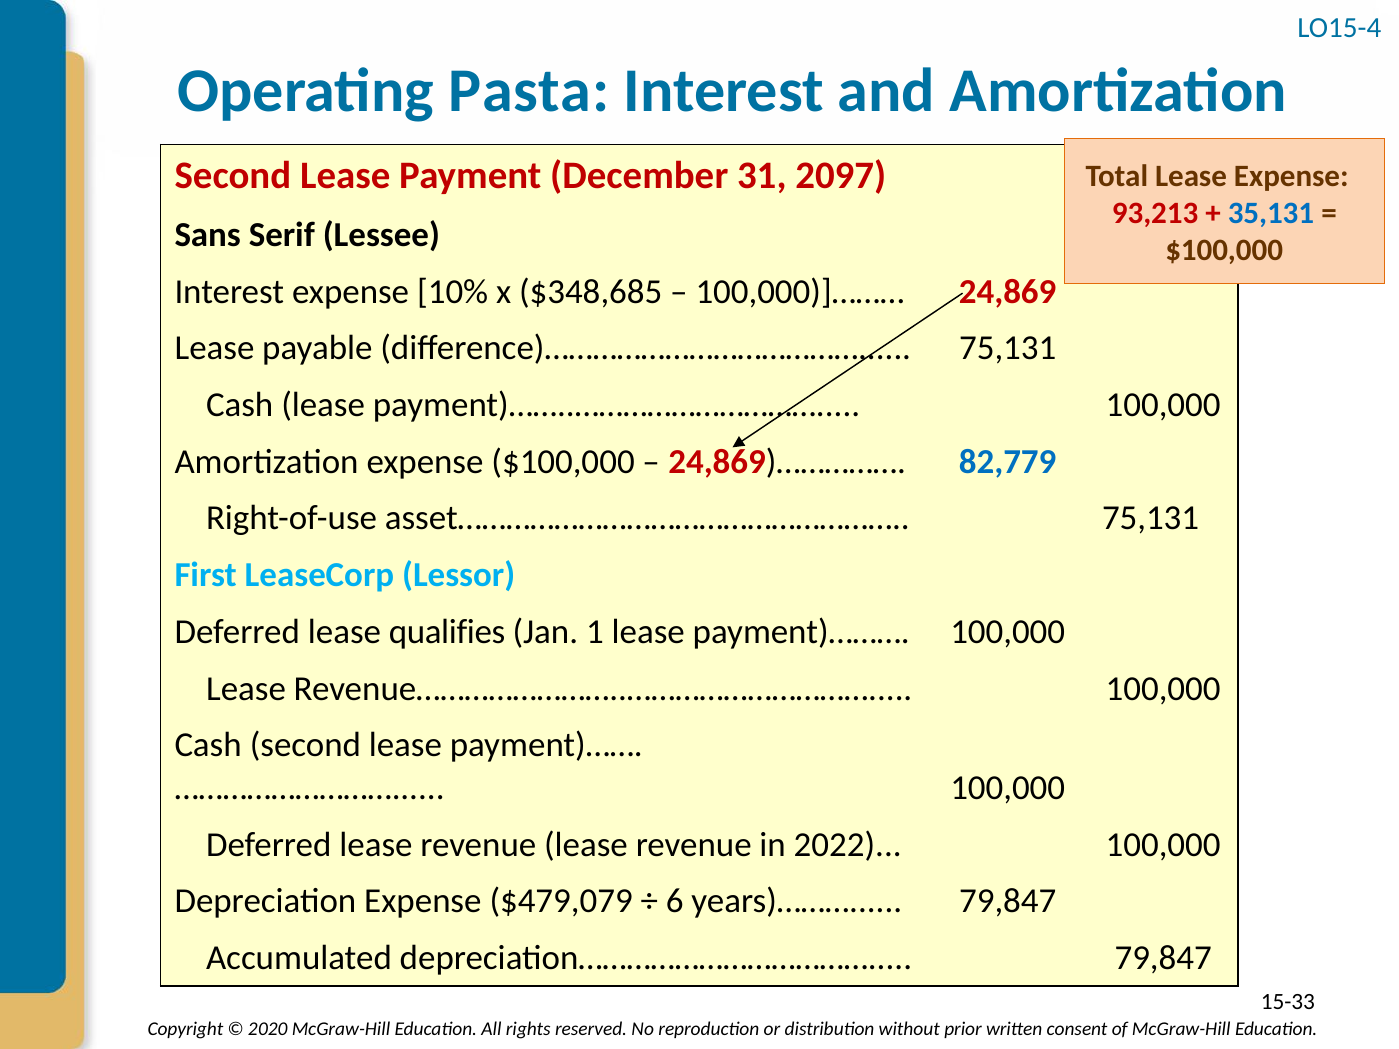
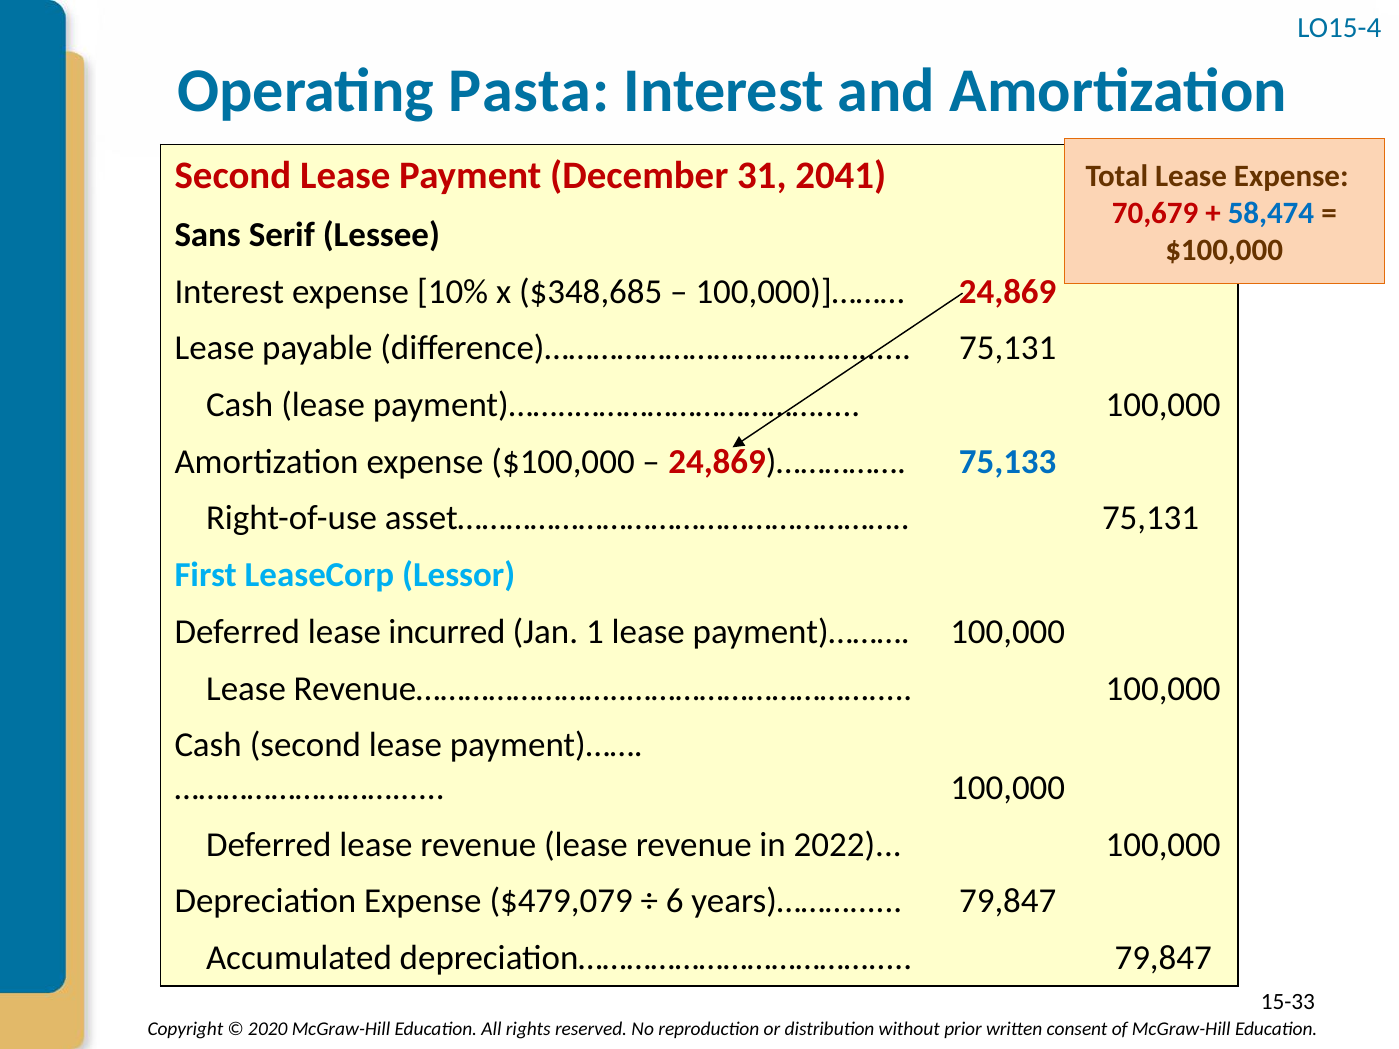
2097: 2097 -> 2041
93,213: 93,213 -> 70,679
35,131: 35,131 -> 58,474
82,779: 82,779 -> 75,133
qualifies: qualifies -> incurred
